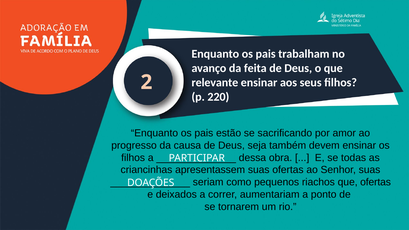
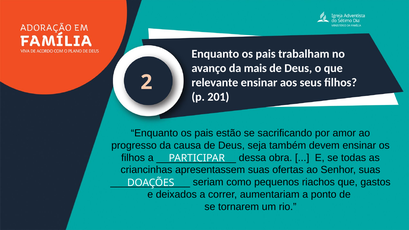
feita: feita -> mais
220: 220 -> 201
que ofertas: ofertas -> gastos
